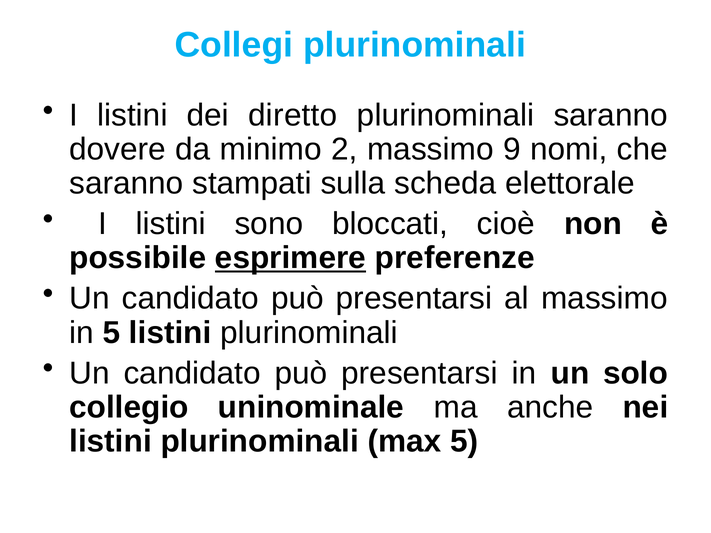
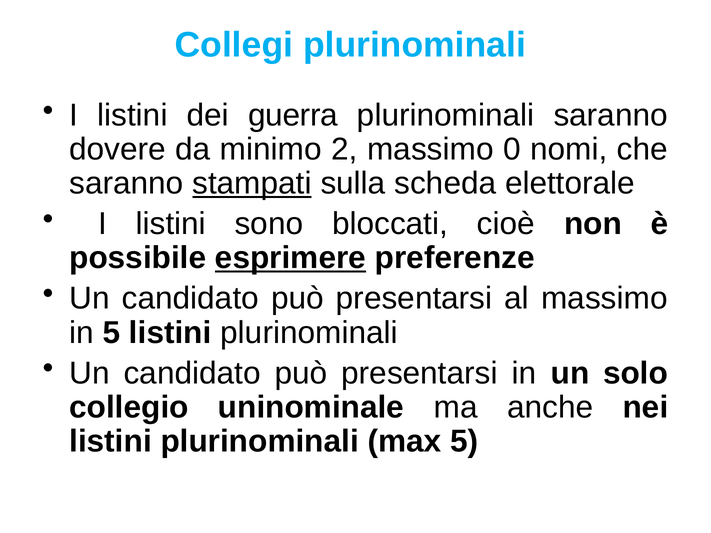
diretto: diretto -> guerra
9: 9 -> 0
stampati underline: none -> present
